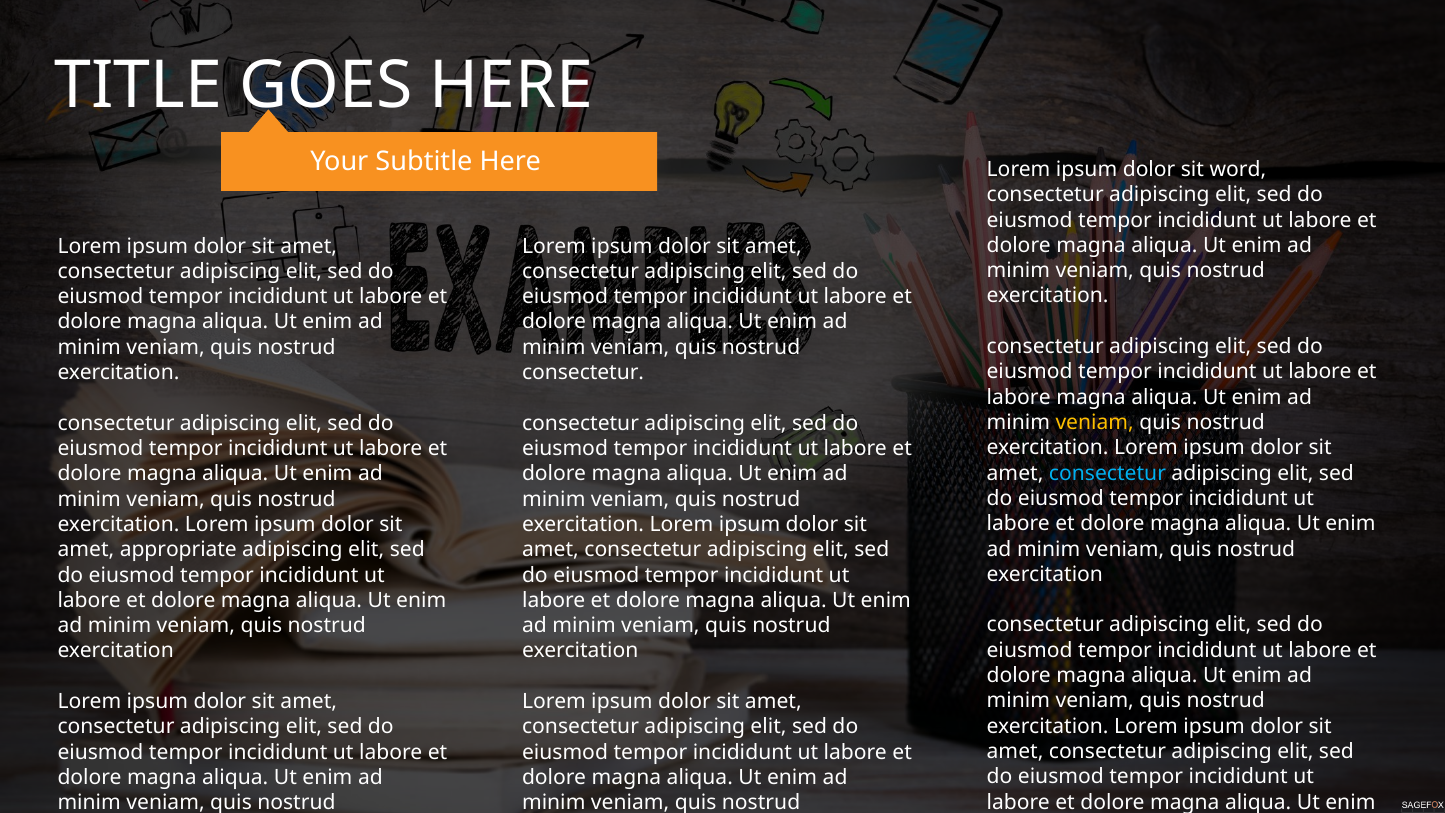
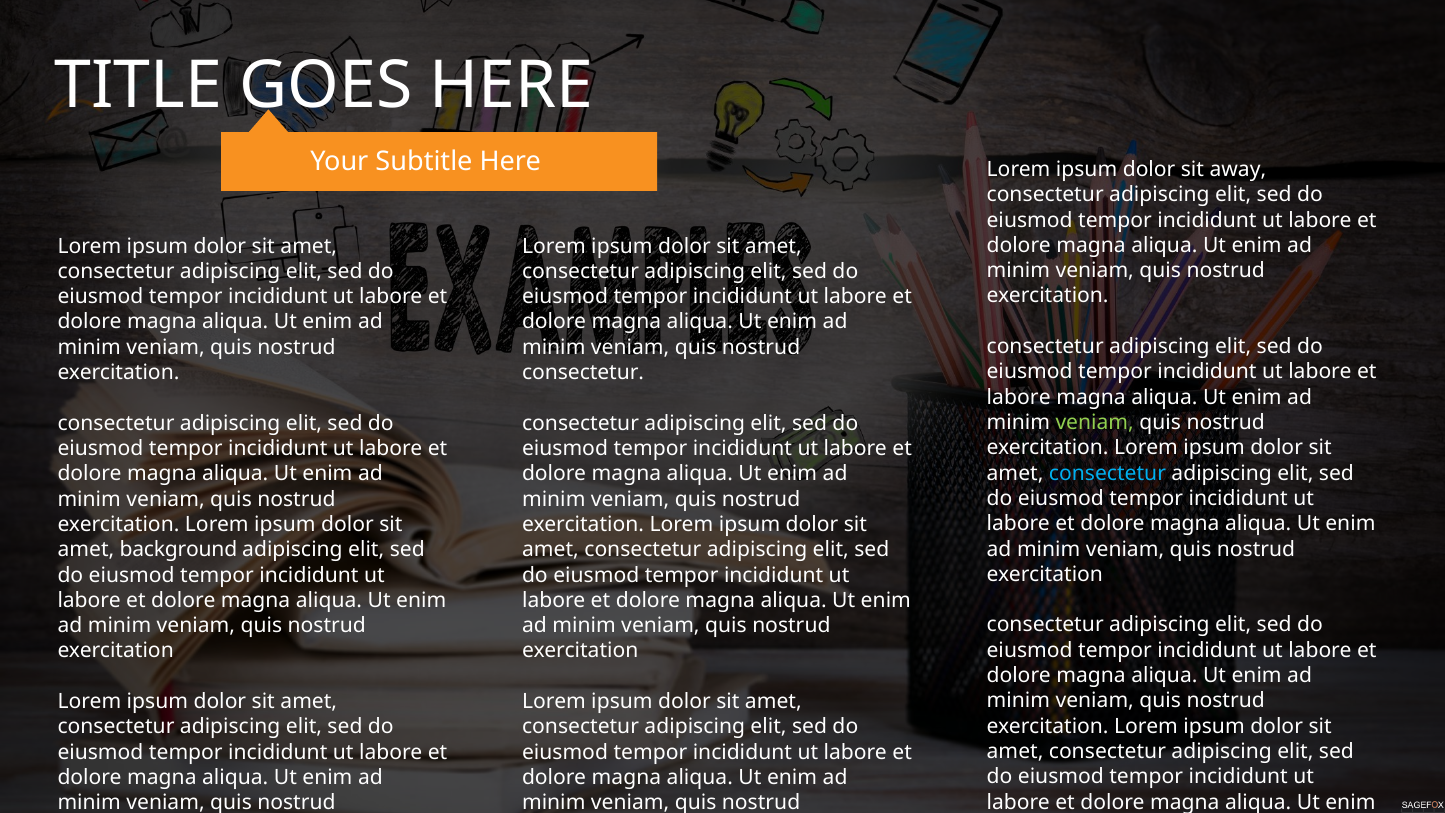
word: word -> away
veniam at (1095, 422) colour: yellow -> light green
appropriate: appropriate -> background
